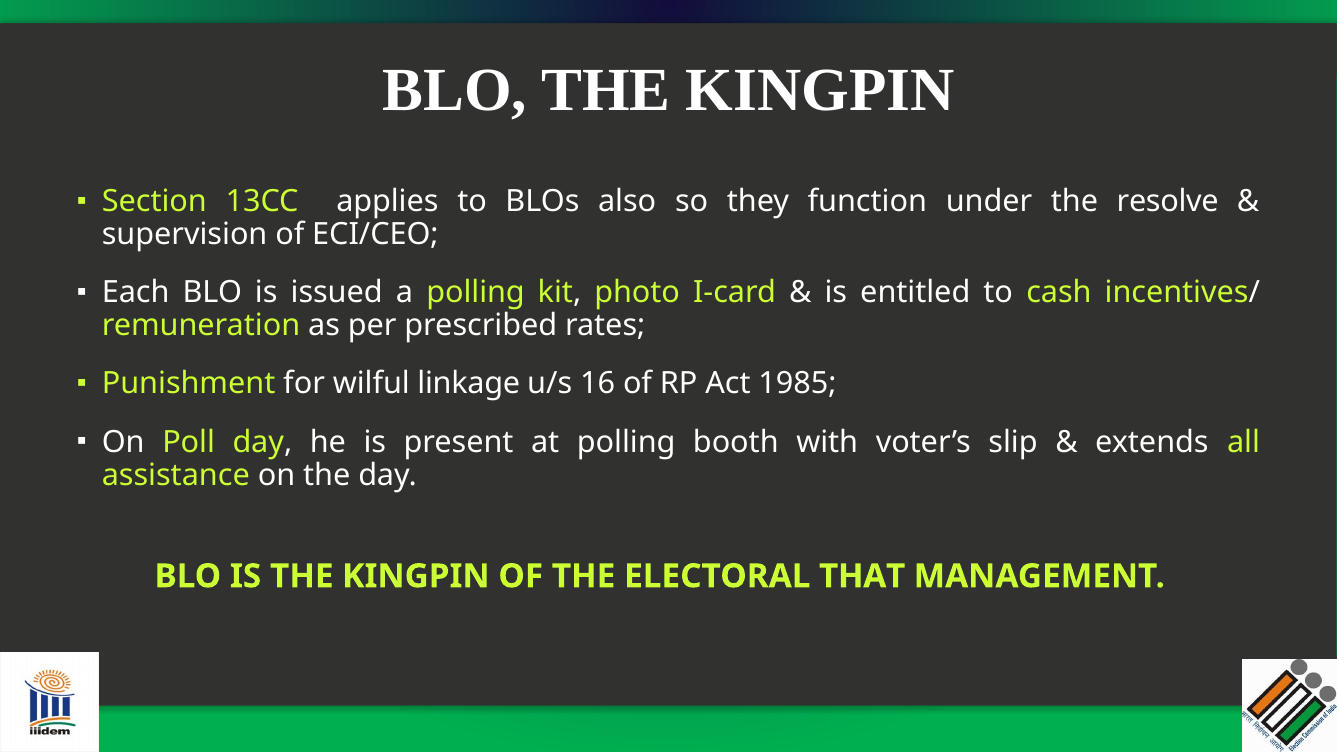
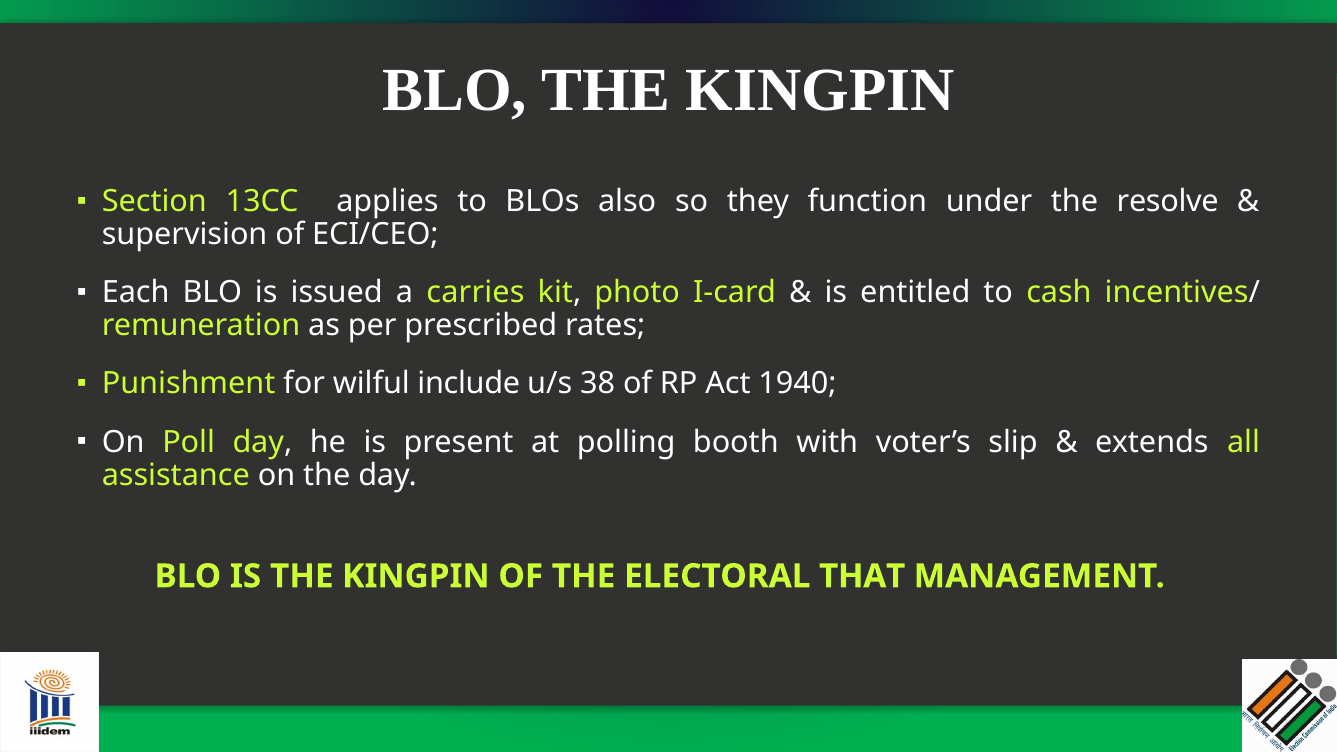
a polling: polling -> carries
linkage: linkage -> include
16: 16 -> 38
1985: 1985 -> 1940
